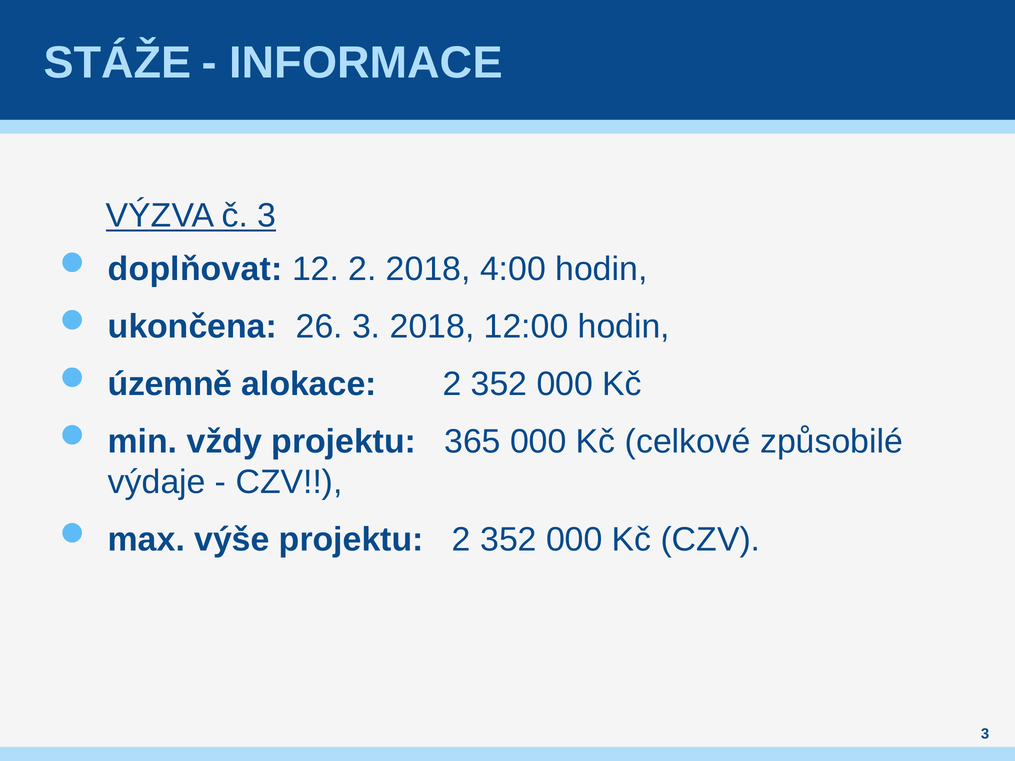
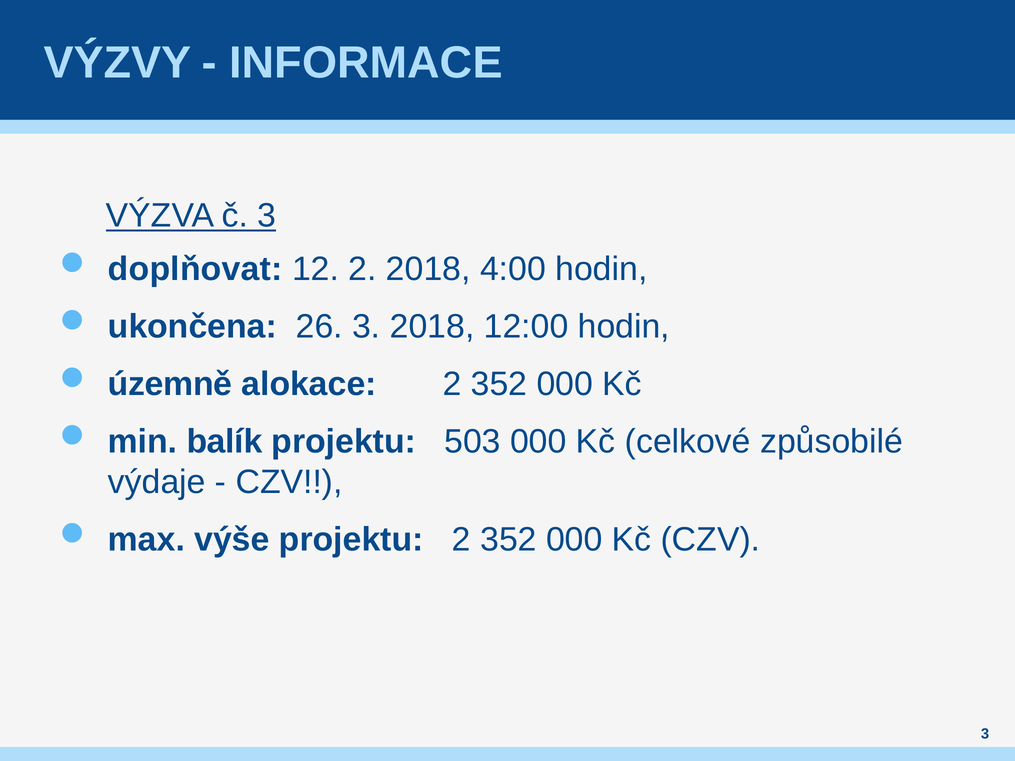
STÁŽE: STÁŽE -> VÝZVY
vždy: vždy -> balík
365: 365 -> 503
